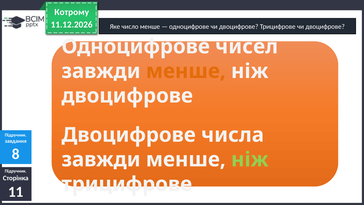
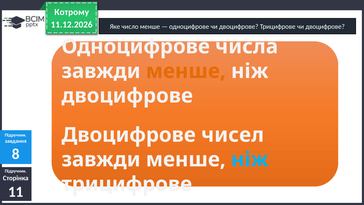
чисел: чисел -> числа
числа: числа -> чисел
ніж at (250, 159) colour: light green -> light blue
